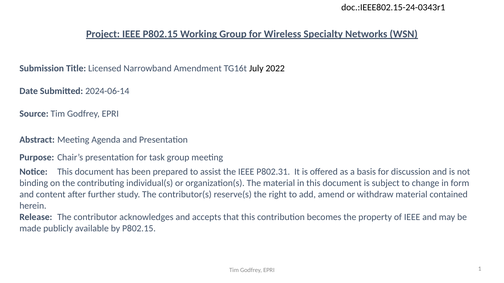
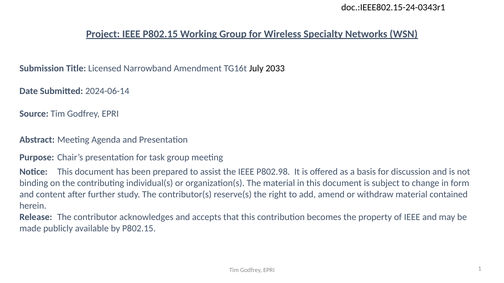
2022: 2022 -> 2033
P802.31: P802.31 -> P802.98
